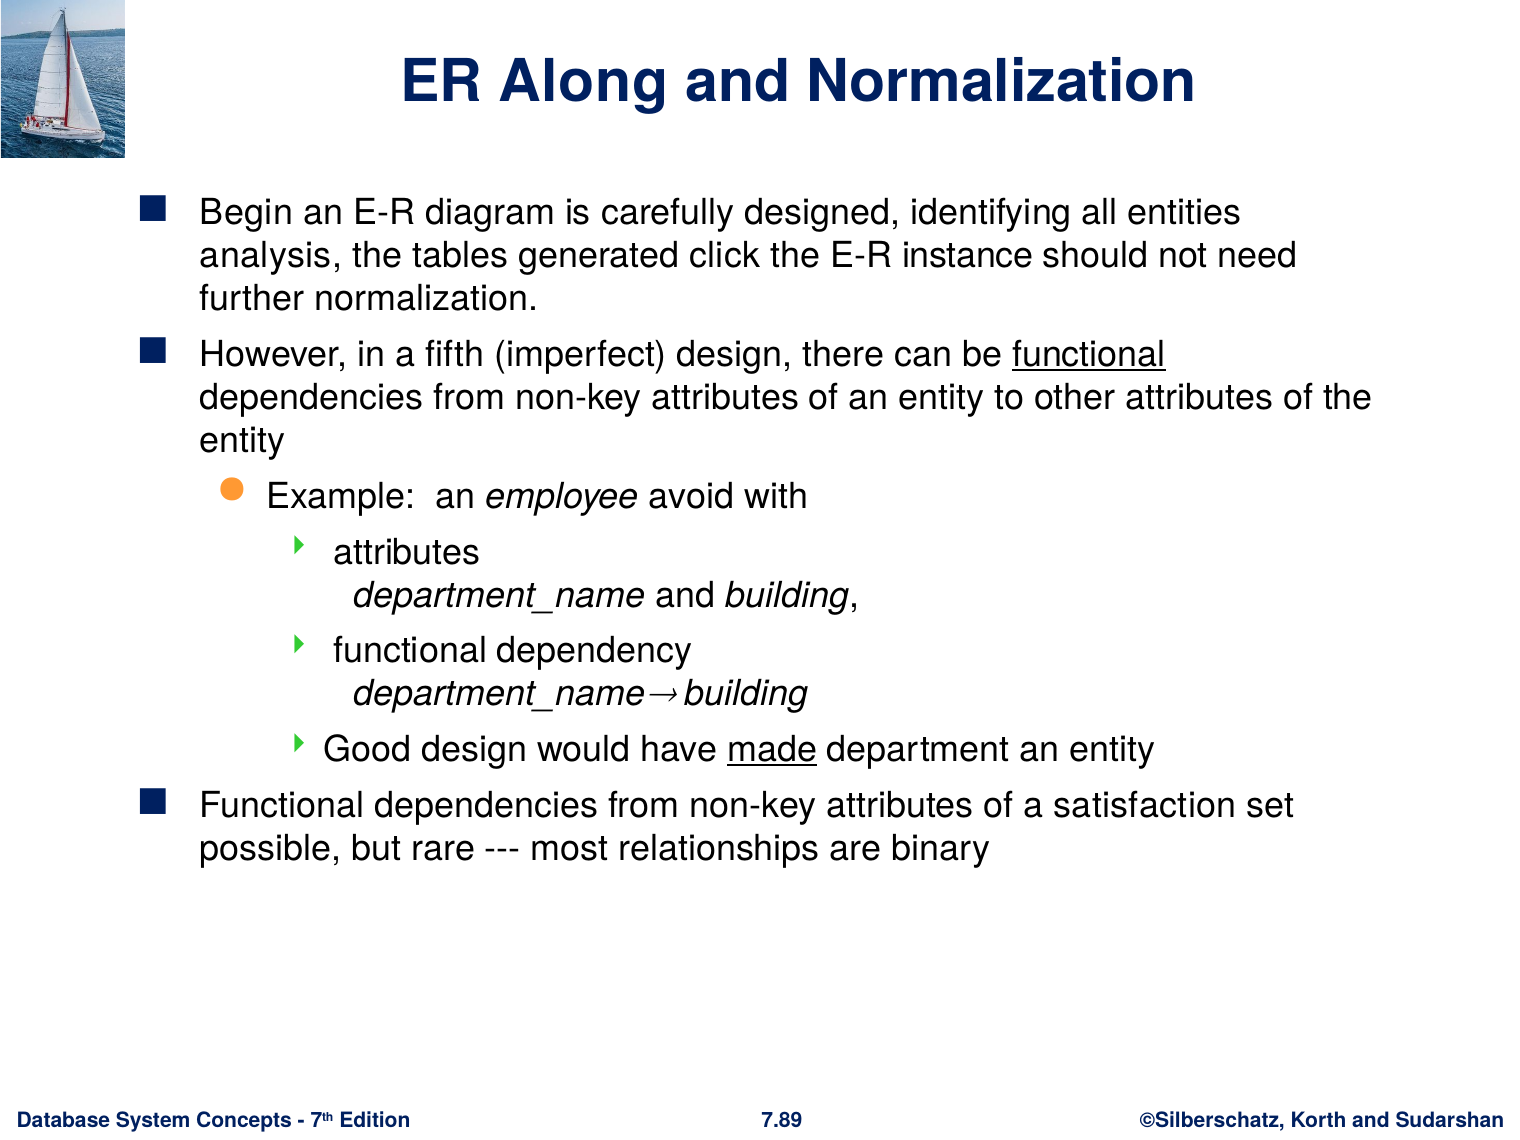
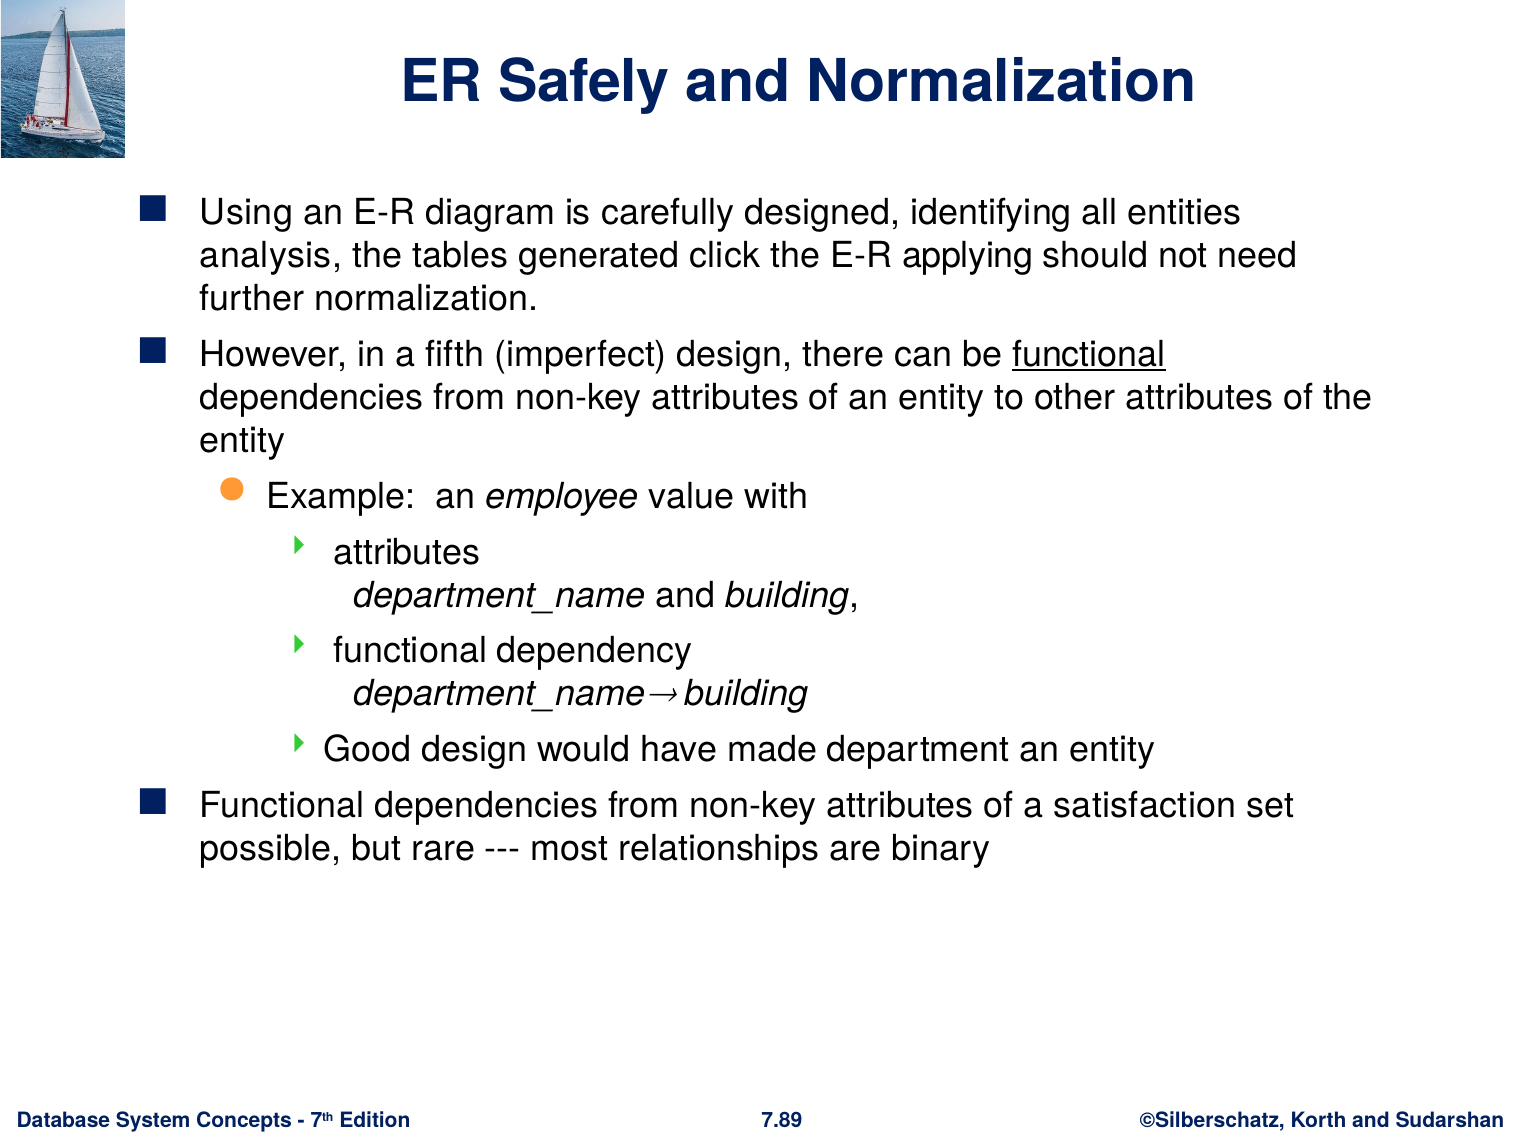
Along: Along -> Safely
Begin: Begin -> Using
instance: instance -> applying
avoid: avoid -> value
made underline: present -> none
